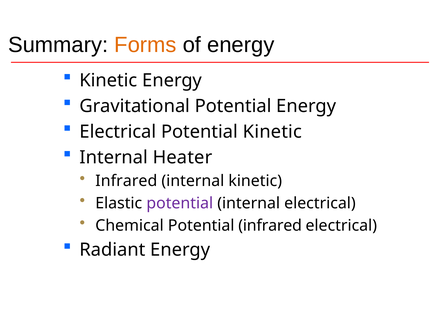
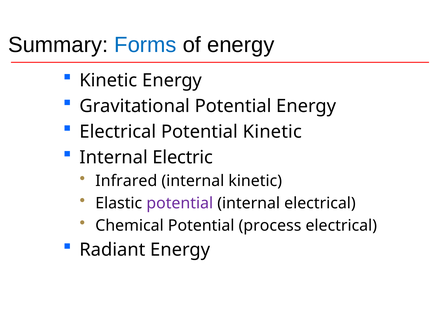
Forms colour: orange -> blue
Heater: Heater -> Electric
Potential infrared: infrared -> process
